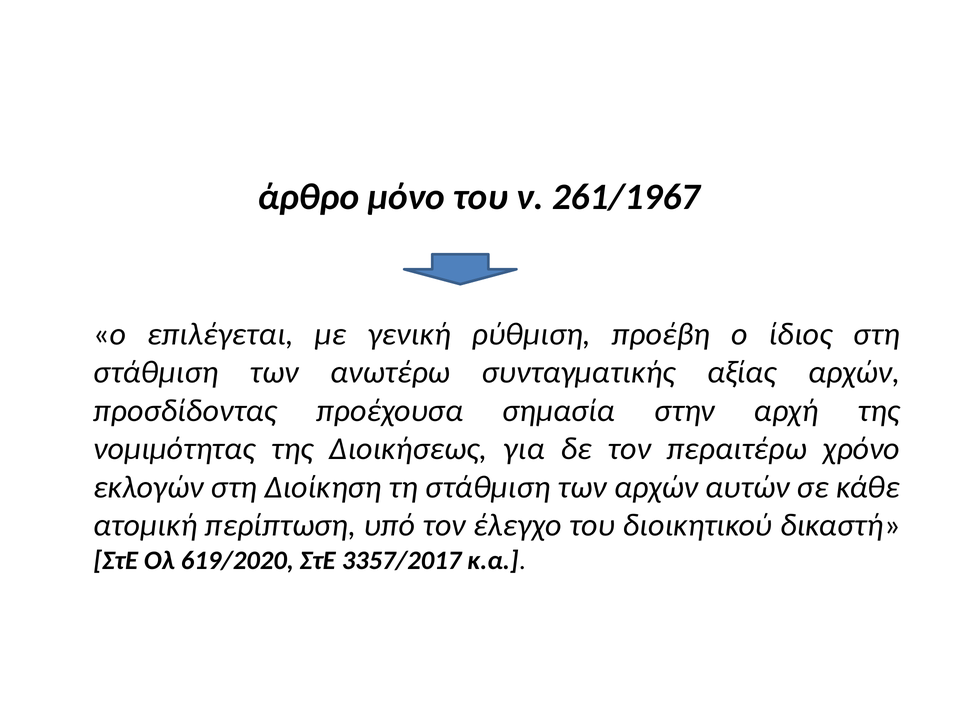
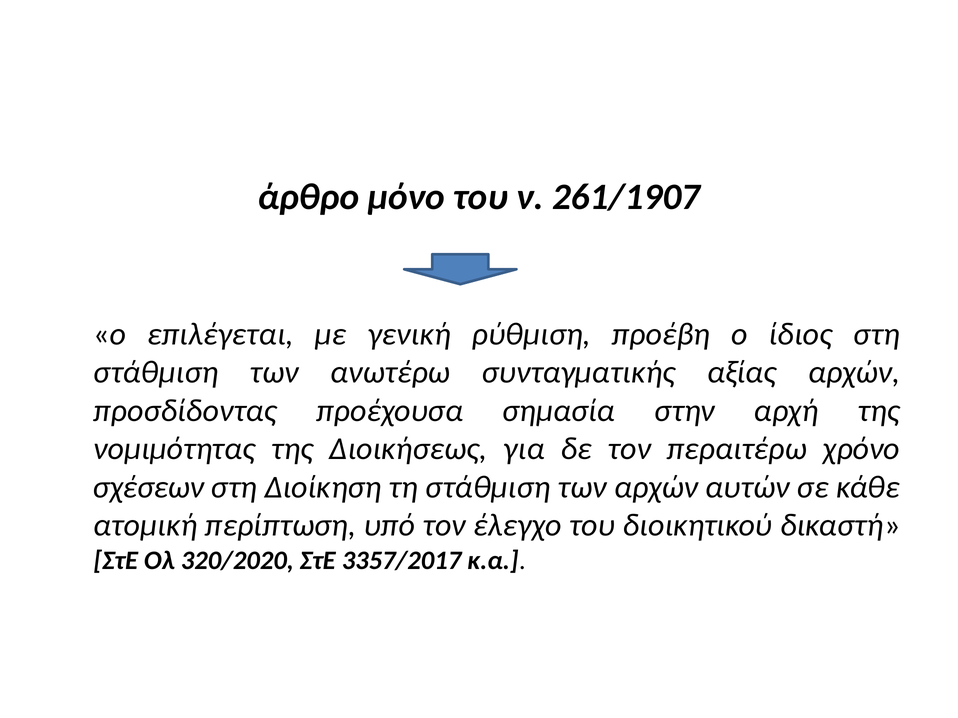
261/1967: 261/1967 -> 261/1907
εκλογών: εκλογών -> σχέσεων
619/2020: 619/2020 -> 320/2020
